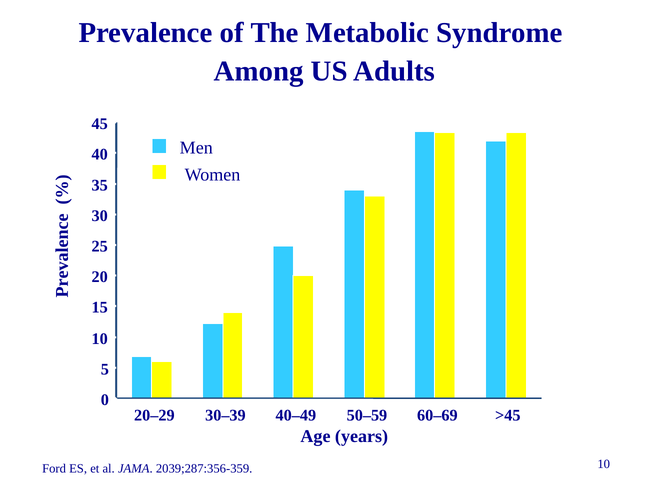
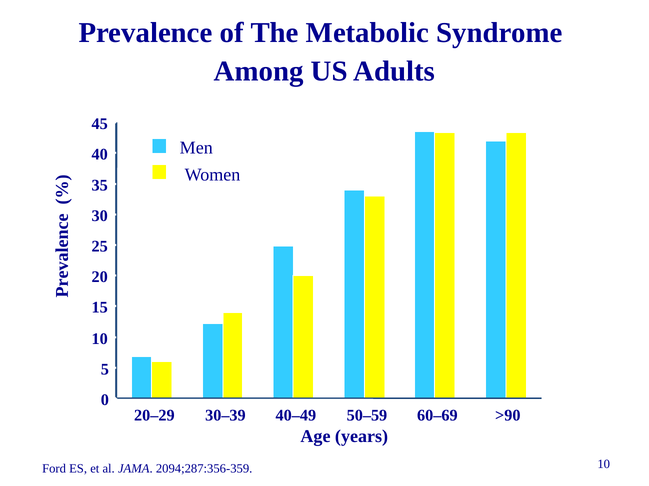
>45: >45 -> >90
2039;287:356-359: 2039;287:356-359 -> 2094;287:356-359
